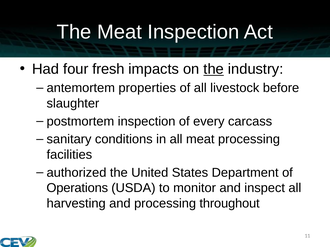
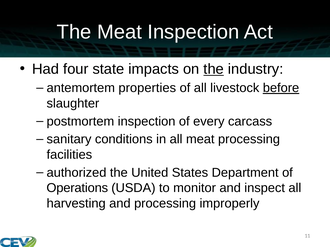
fresh: fresh -> state
before underline: none -> present
throughout: throughout -> improperly
